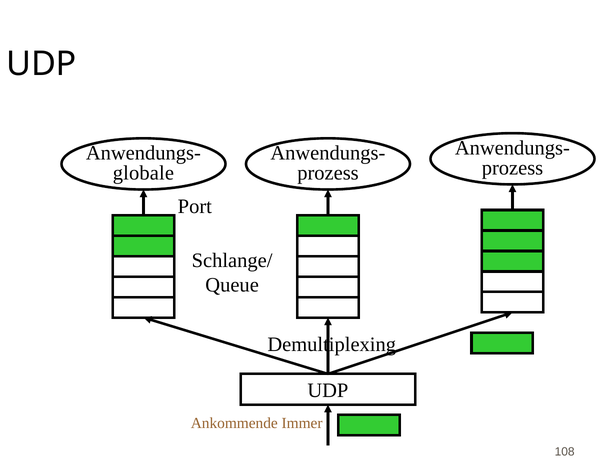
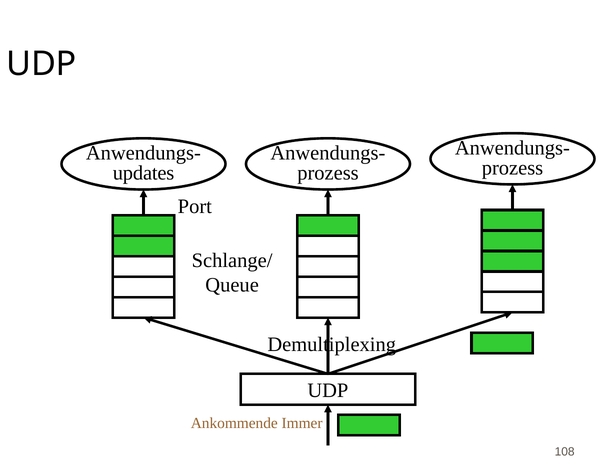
globale: globale -> updates
